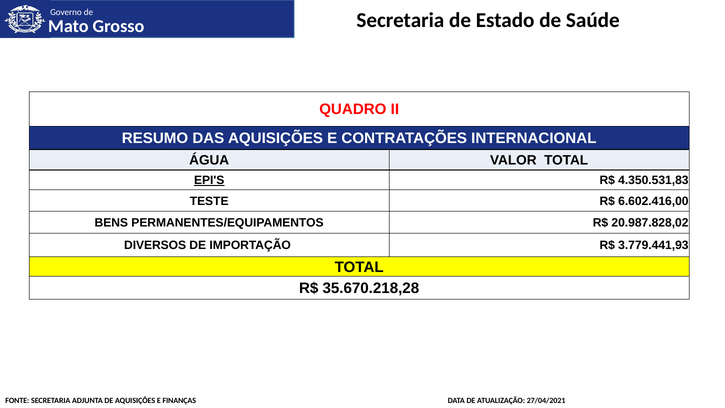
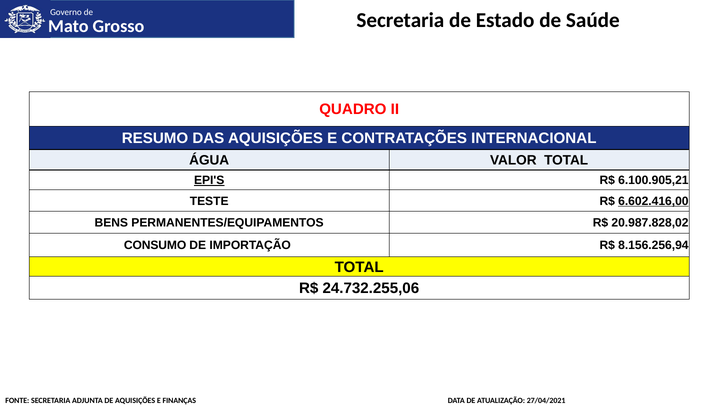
4.350.531,83: 4.350.531,83 -> 6.100.905,21
6.602.416,00 underline: none -> present
DIVERSOS: DIVERSOS -> CONSUMO
3.779.441,93: 3.779.441,93 -> 8.156.256,94
35.670.218,28: 35.670.218,28 -> 24.732.255,06
